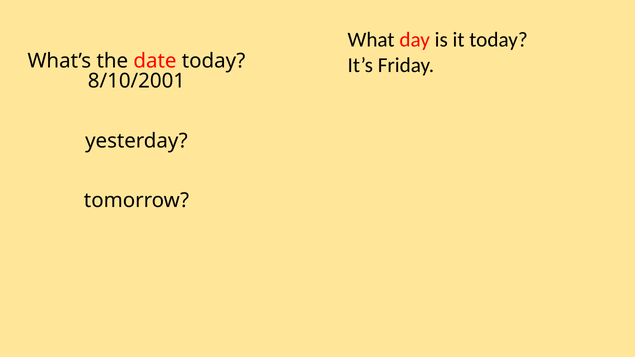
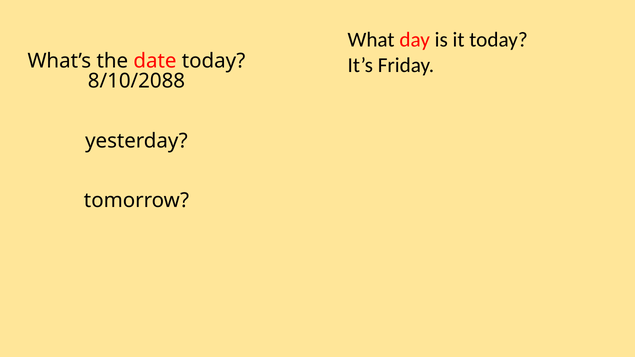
8/10/2001: 8/10/2001 -> 8/10/2088
